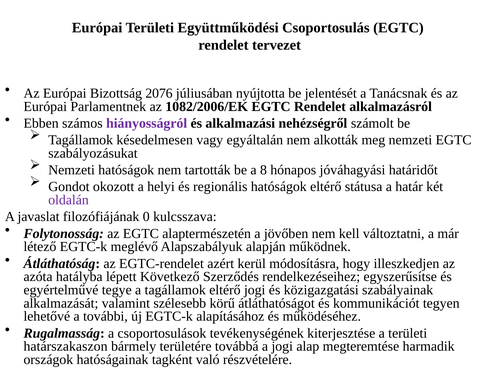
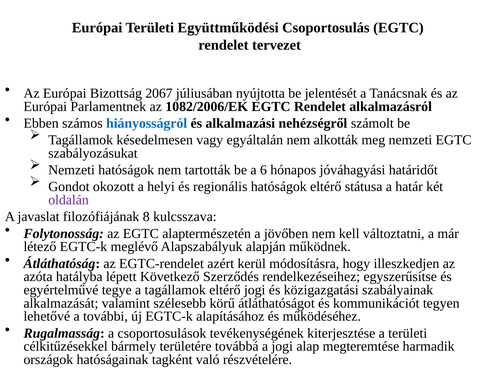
2076: 2076 -> 2067
hiányosságról colour: purple -> blue
8: 8 -> 6
0: 0 -> 8
határszakaszon: határszakaszon -> célkitűzésekkel
